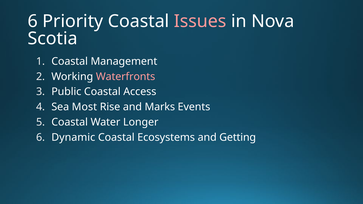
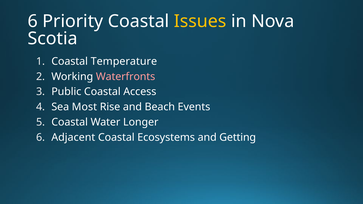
Issues colour: pink -> yellow
Management: Management -> Temperature
Marks: Marks -> Beach
Dynamic: Dynamic -> Adjacent
